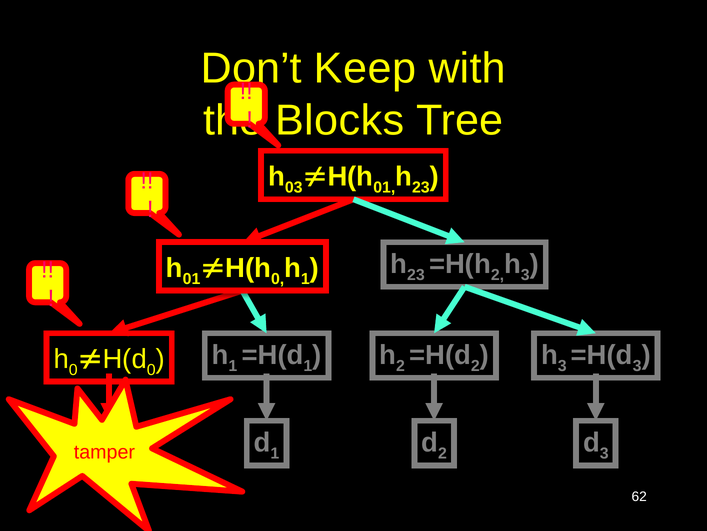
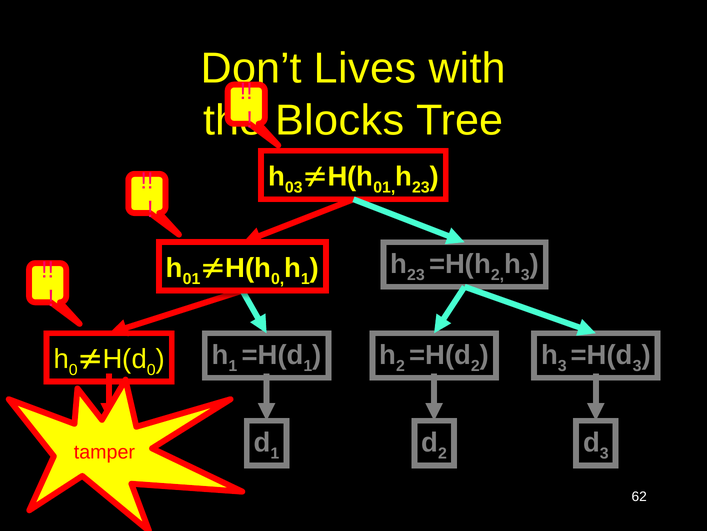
Keep: Keep -> Lives
